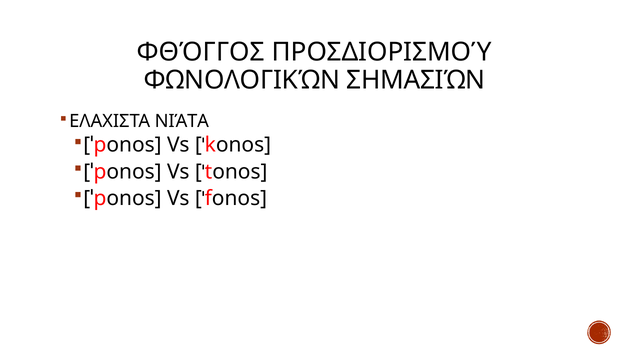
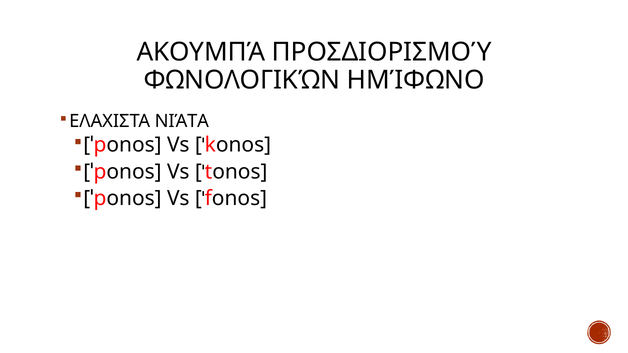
ΦΘΌΓΓΟΣ: ΦΘΌΓΓΟΣ -> ΑΚΟΥΜΠΆ
ΣΗΜΑΣΙΏΝ: ΣΗΜΑΣΙΏΝ -> ΗΜΊΦΩΝΟ
